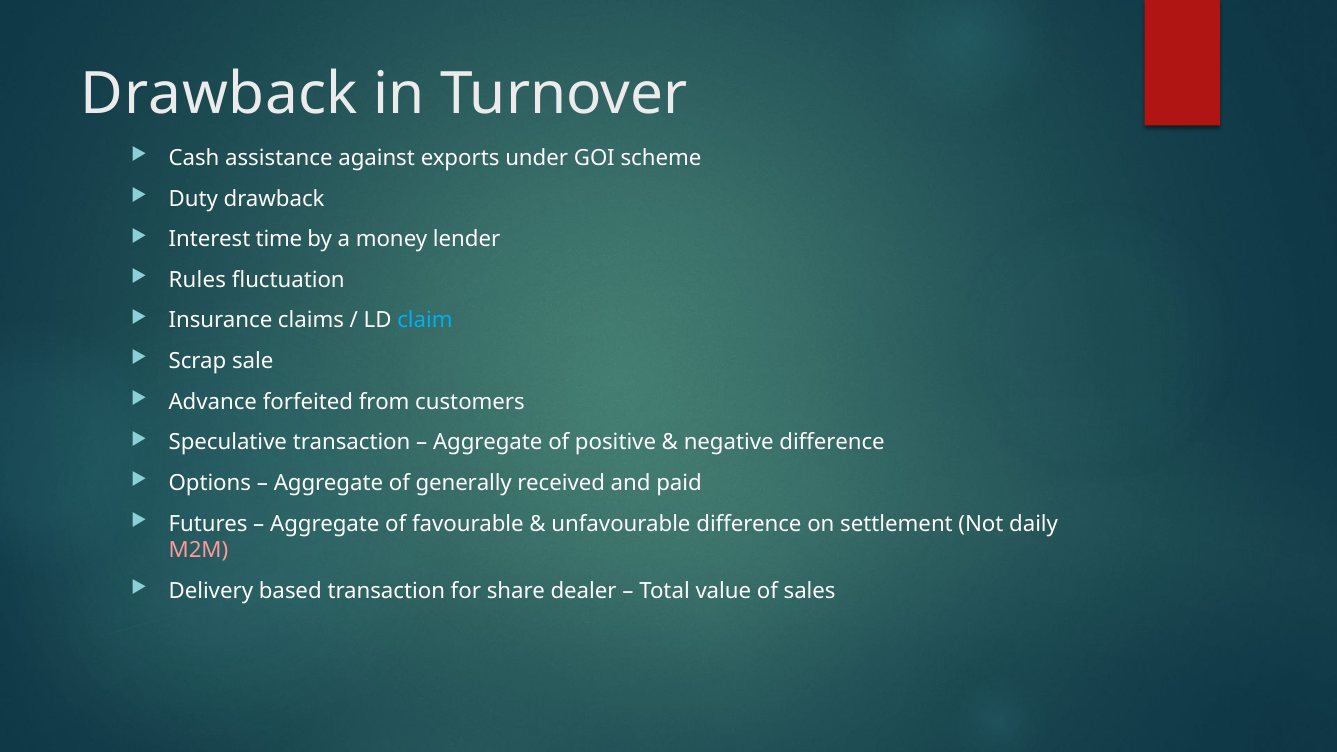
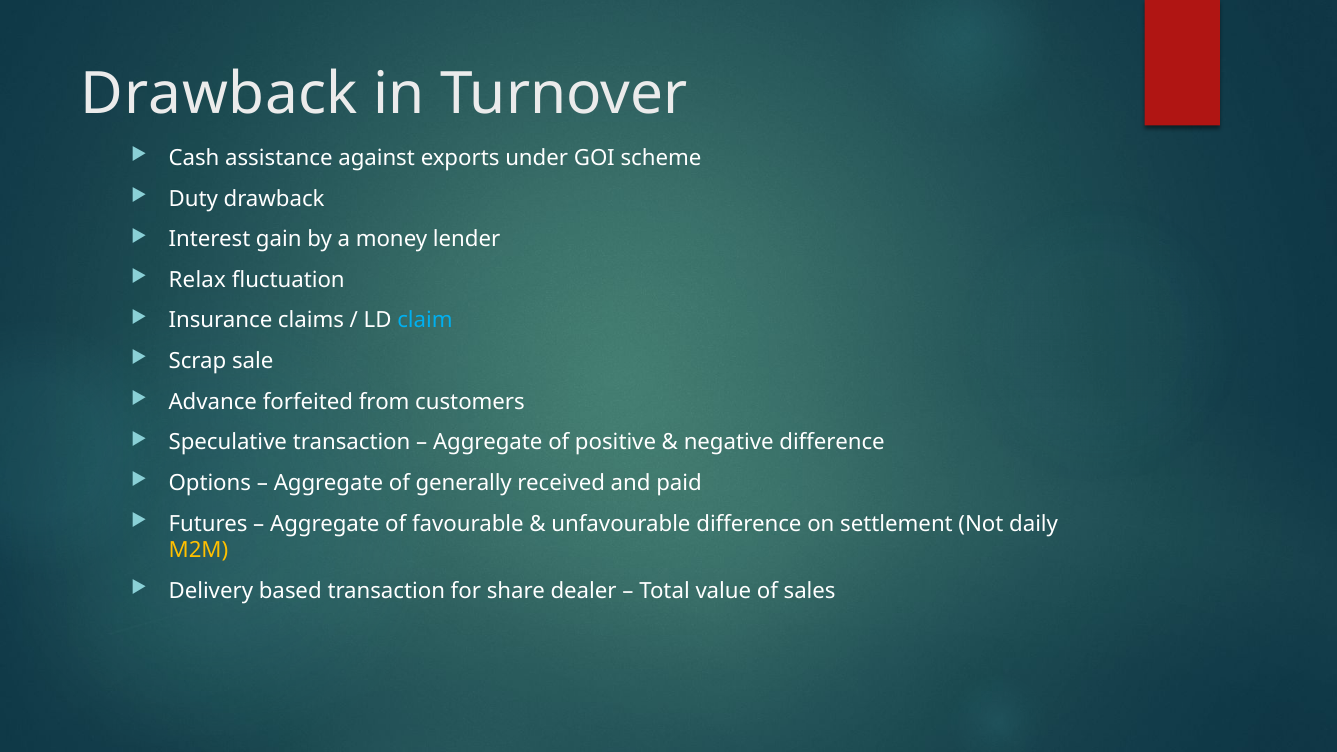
time: time -> gain
Rules: Rules -> Relax
M2M colour: pink -> yellow
